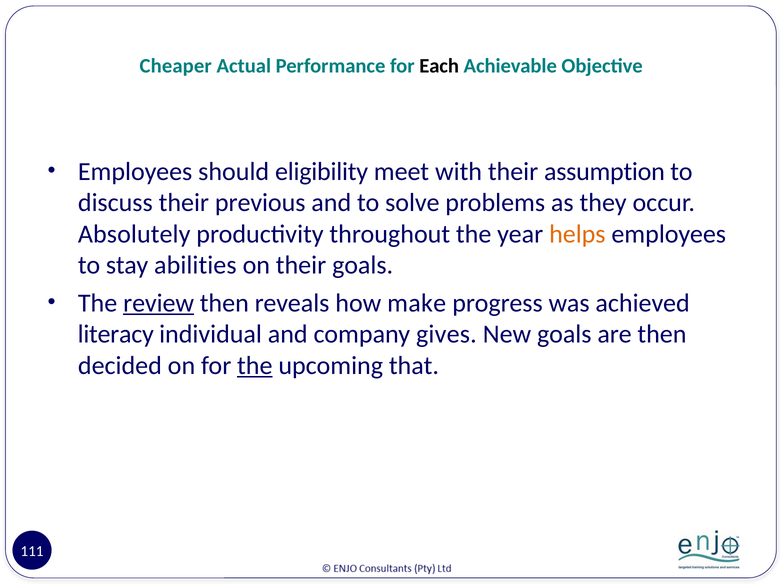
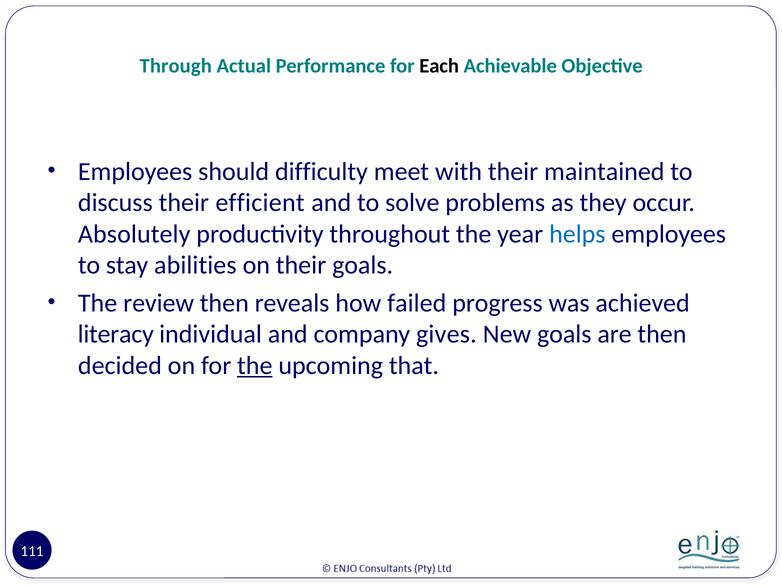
Cheaper: Cheaper -> Through
eligibility: eligibility -> difficulty
assumption: assumption -> maintained
previous: previous -> efficient
helps colour: orange -> blue
review underline: present -> none
make: make -> failed
